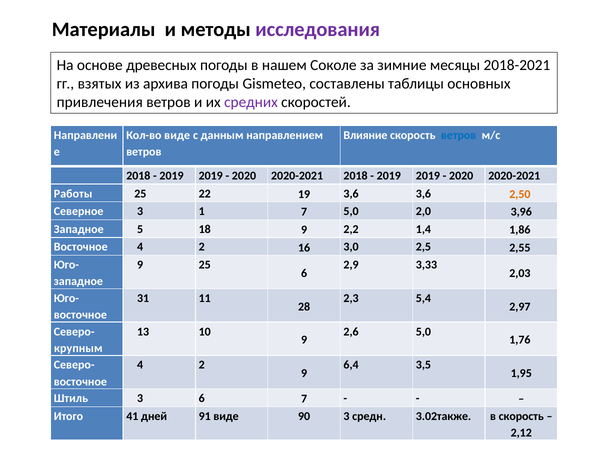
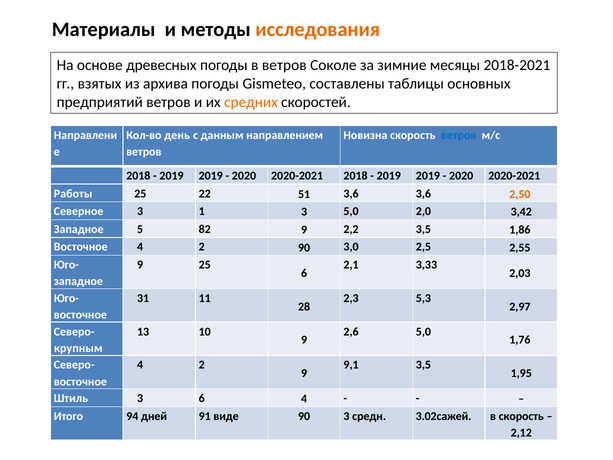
исследования colour: purple -> orange
в нашем: нашем -> ветров
привлечения: привлечения -> предприятий
средних colour: purple -> orange
Кол-во виде: виде -> день
Влияние: Влияние -> Новизна
19: 19 -> 51
1 7: 7 -> 3
3,96: 3,96 -> 3,42
18: 18 -> 82
2,2 1,4: 1,4 -> 3,5
2 16: 16 -> 90
2,9: 2,9 -> 2,1
5,4: 5,4 -> 5,3
6,4: 6,4 -> 9,1
6 7: 7 -> 4
41: 41 -> 94
3.02также: 3.02также -> 3.02сажей
